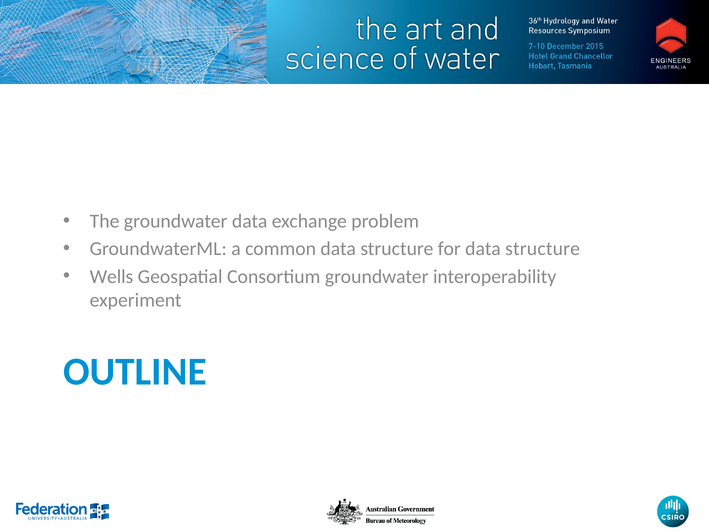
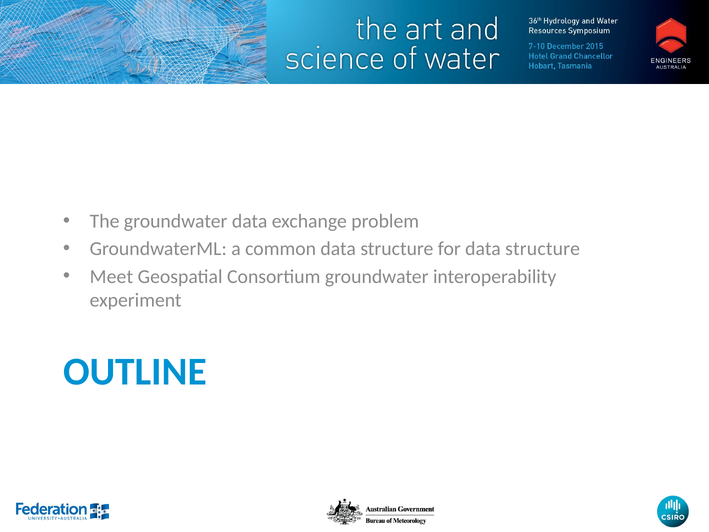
Wells: Wells -> Meet
